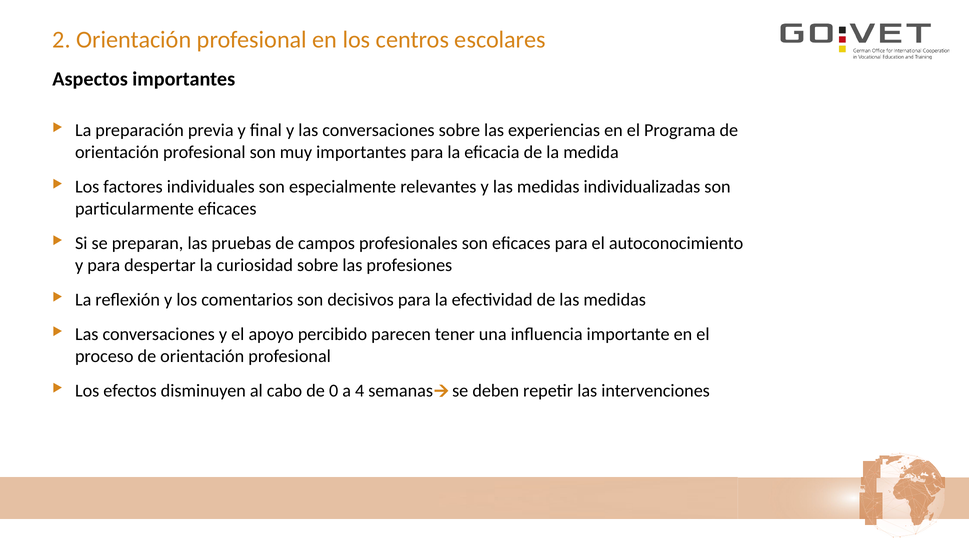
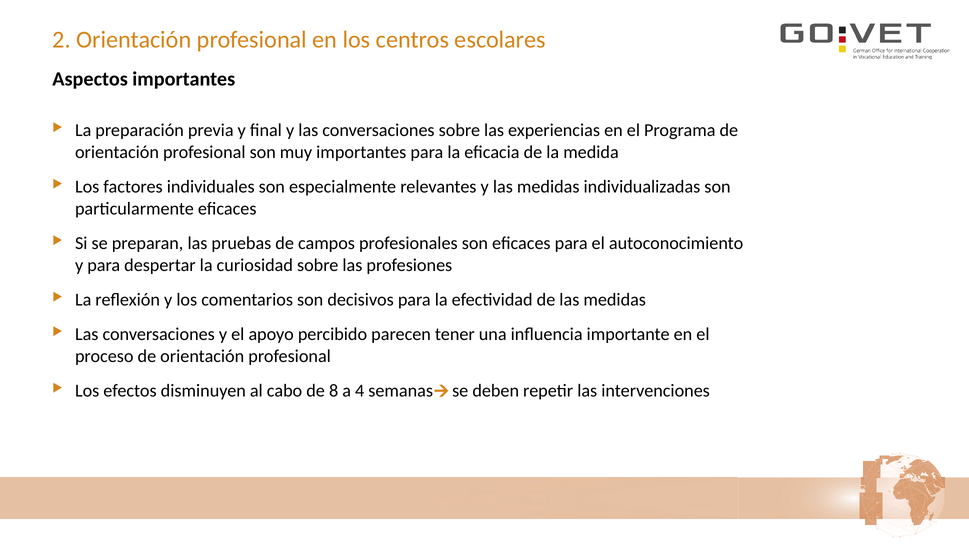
0: 0 -> 8
